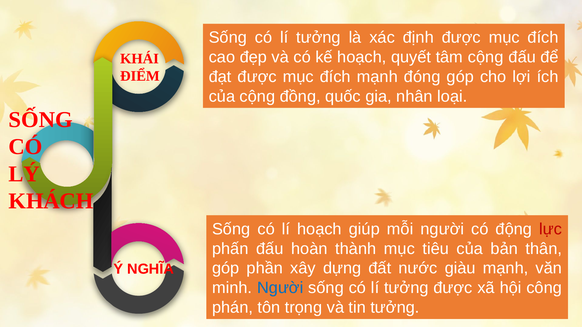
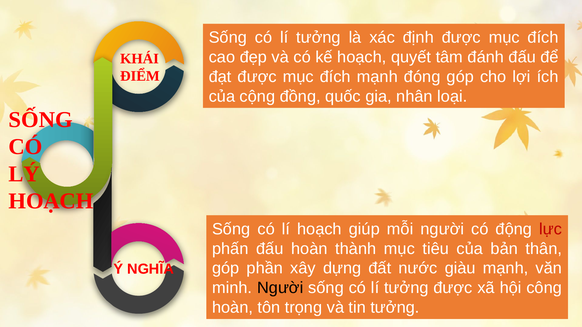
tâm cộng: cộng -> đánh
KHÁCH at (51, 201): KHÁCH -> HOẠCH
Người at (280, 288) colour: blue -> black
phán at (233, 308): phán -> hoàn
